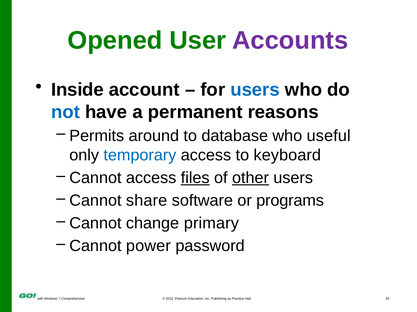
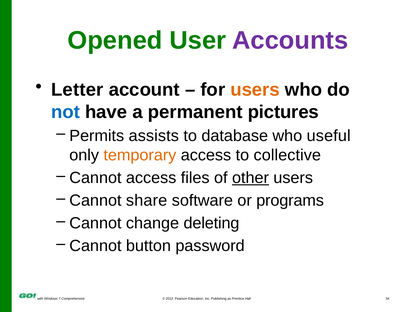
Inside: Inside -> Letter
users at (255, 90) colour: blue -> orange
reasons: reasons -> pictures
around: around -> assists
temporary colour: blue -> orange
keyboard: keyboard -> collective
files underline: present -> none
primary: primary -> deleting
power: power -> button
